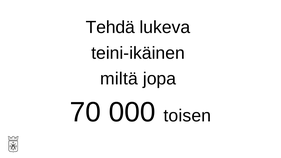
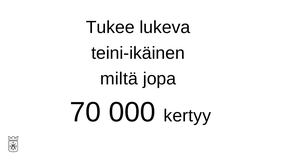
Tehdä: Tehdä -> Tukee
toisen: toisen -> kertyy
